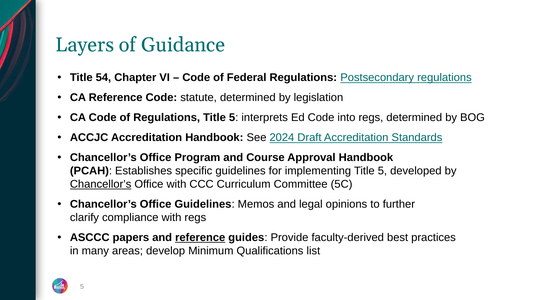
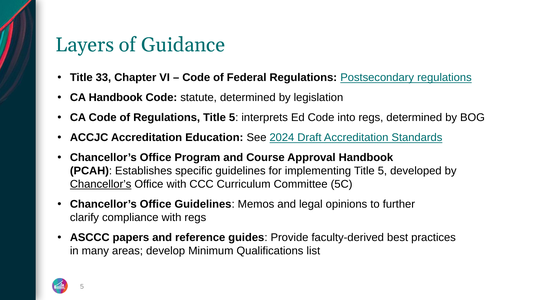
54: 54 -> 33
CA Reference: Reference -> Handbook
Accreditation Handbook: Handbook -> Education
reference at (200, 238) underline: present -> none
